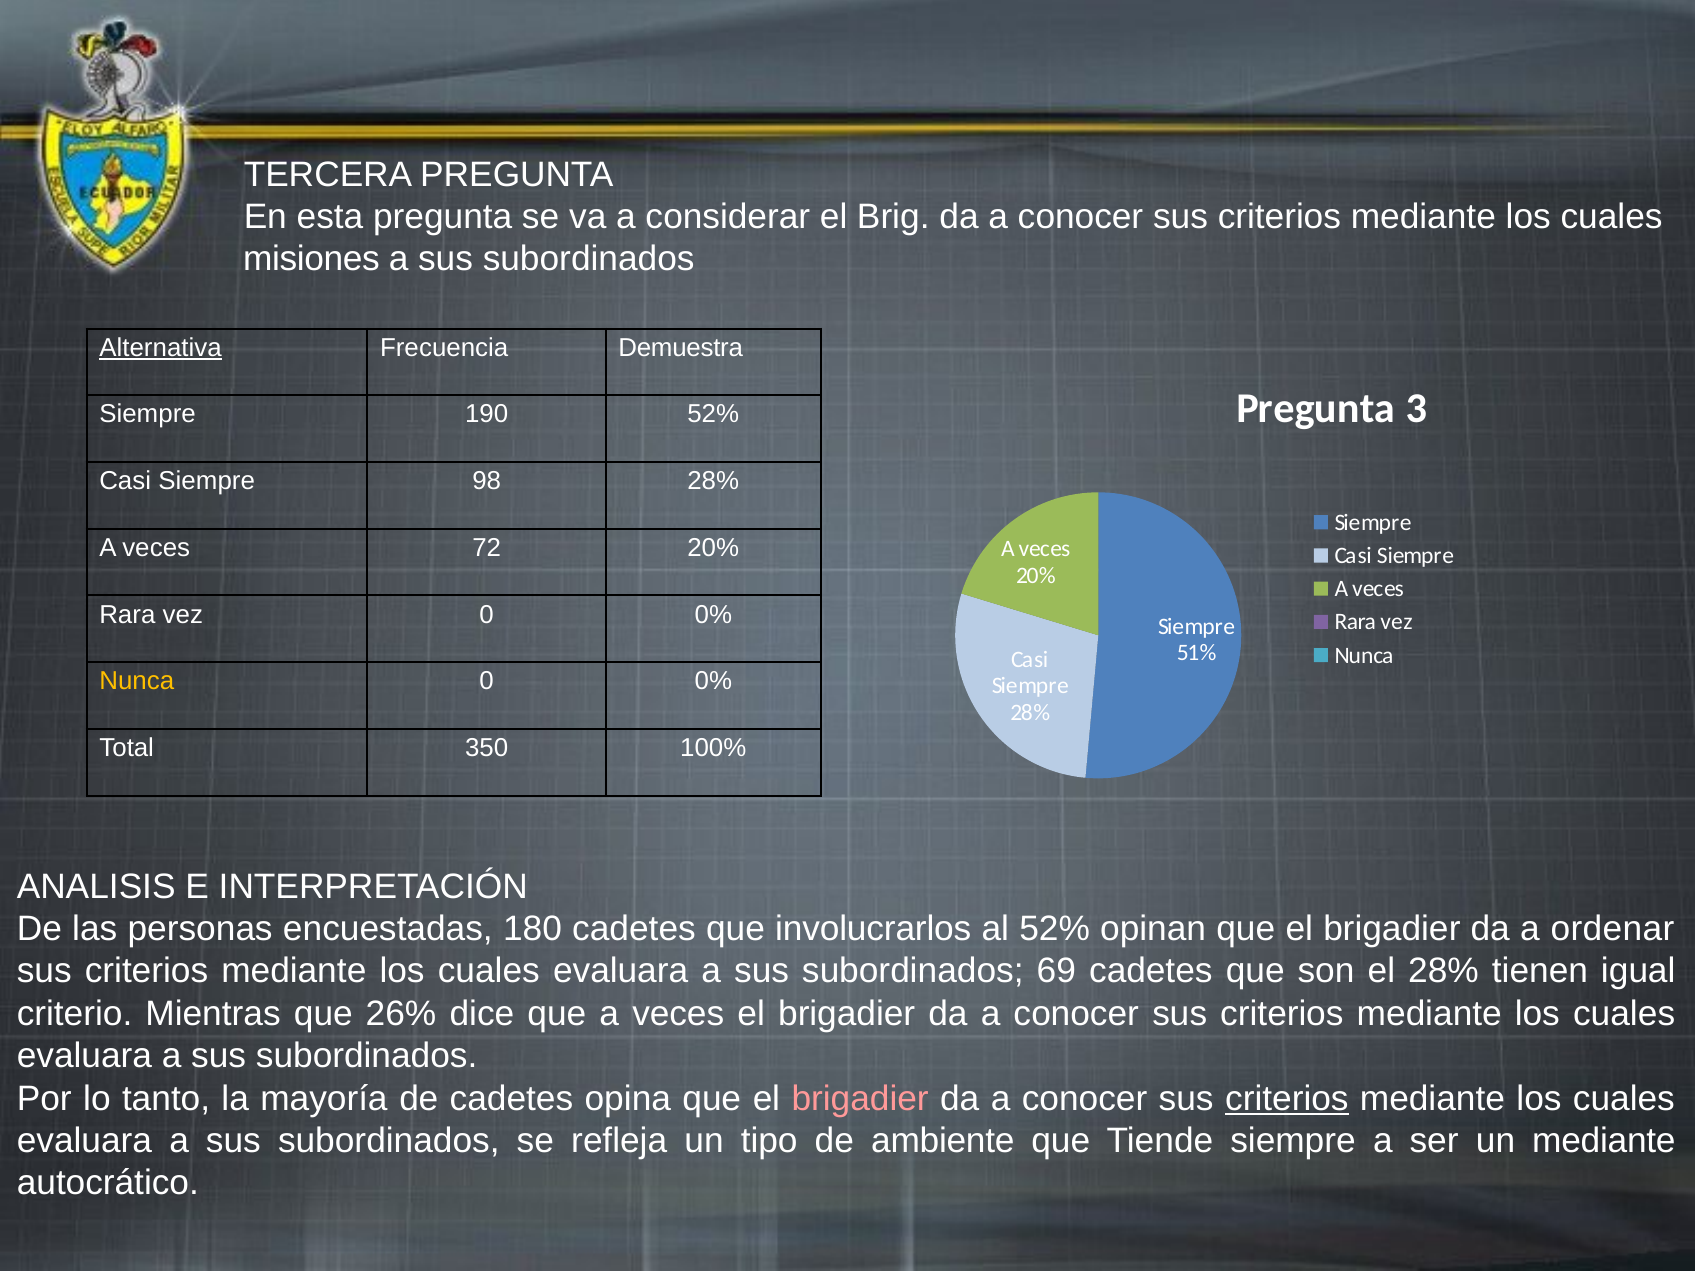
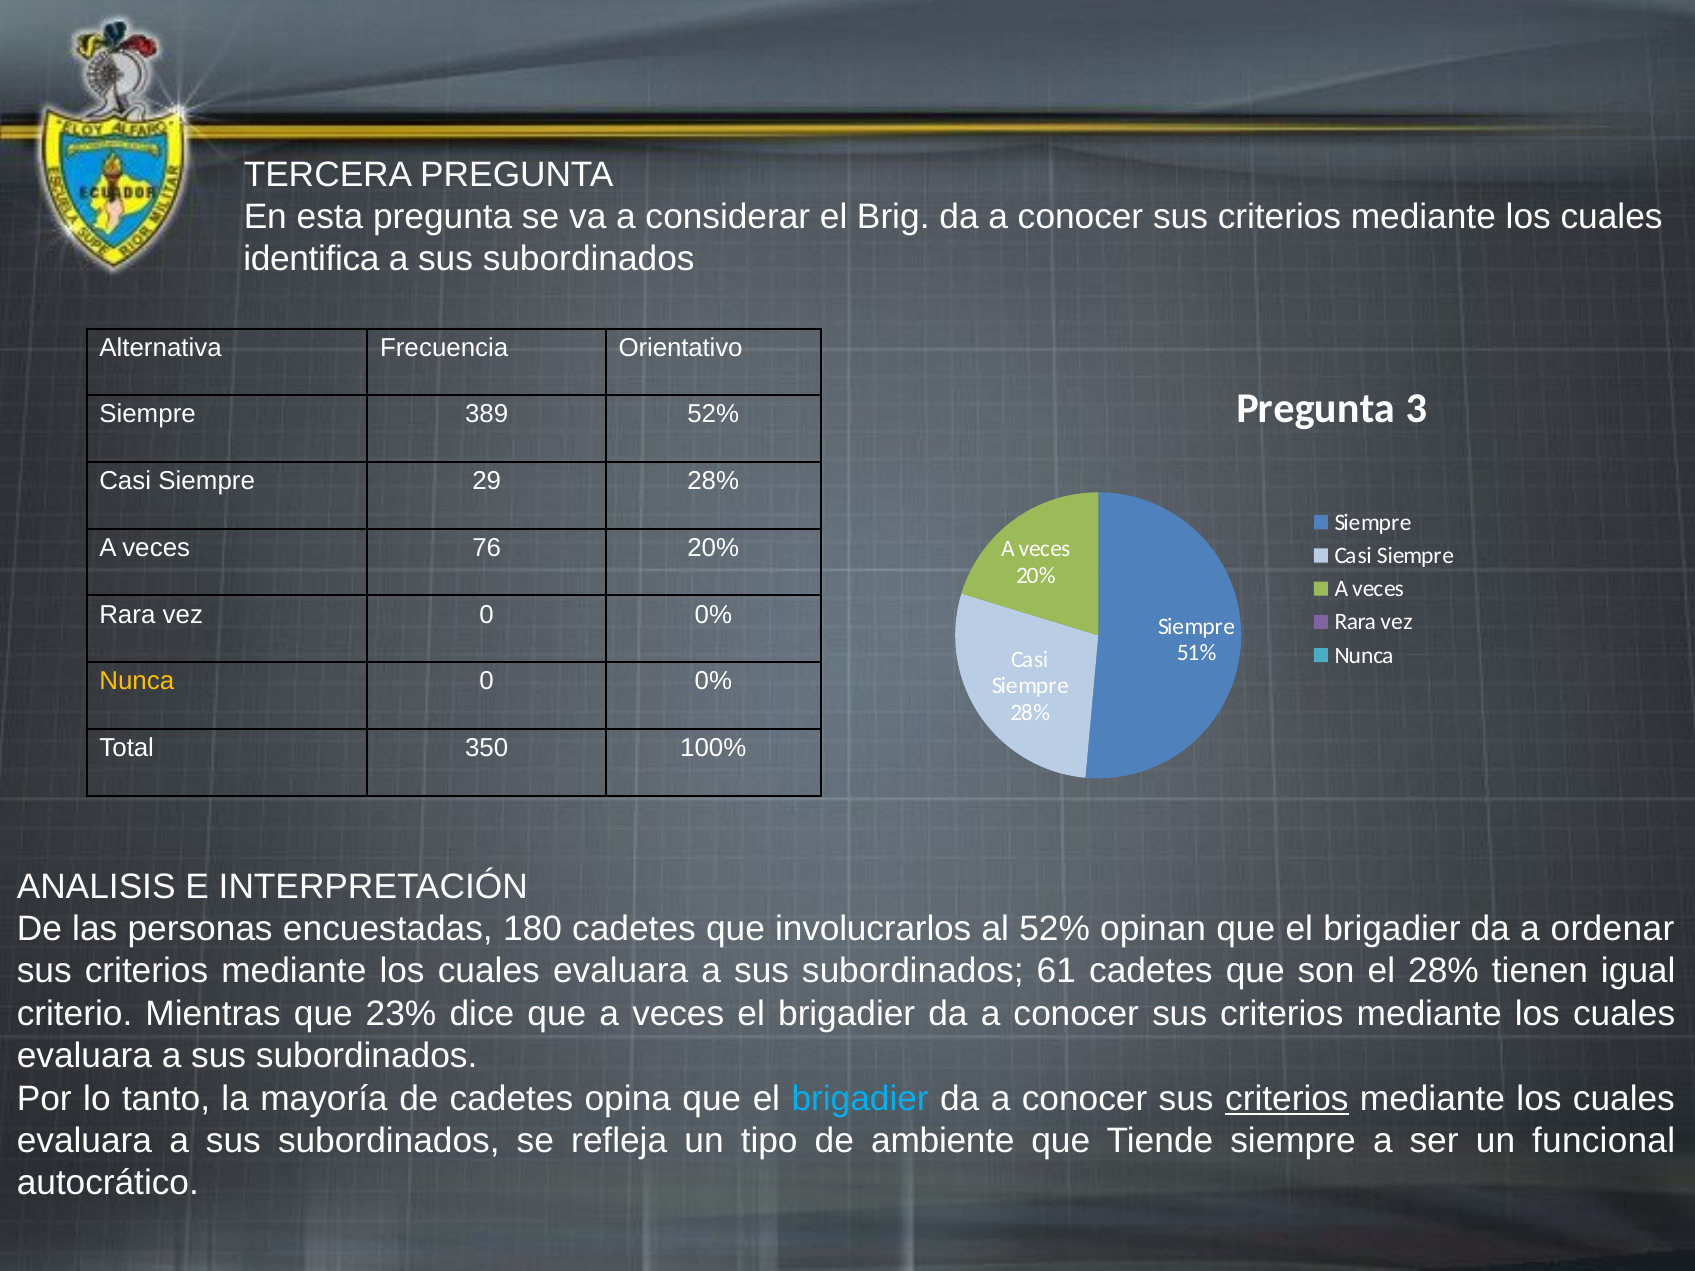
misiones: misiones -> identifica
Alternativa underline: present -> none
Demuestra: Demuestra -> Orientativo
190: 190 -> 389
98: 98 -> 29
72: 72 -> 76
69: 69 -> 61
26%: 26% -> 23%
brigadier at (860, 1099) colour: pink -> light blue
un mediante: mediante -> funcional
